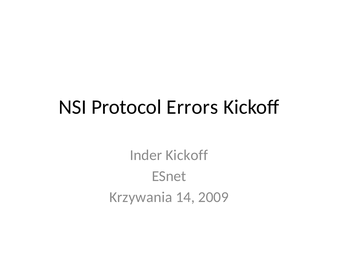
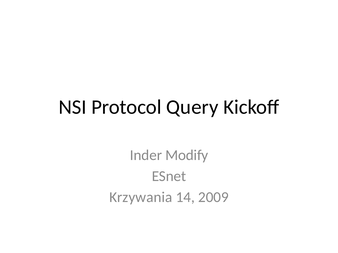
Errors: Errors -> Query
Inder Kickoff: Kickoff -> Modify
